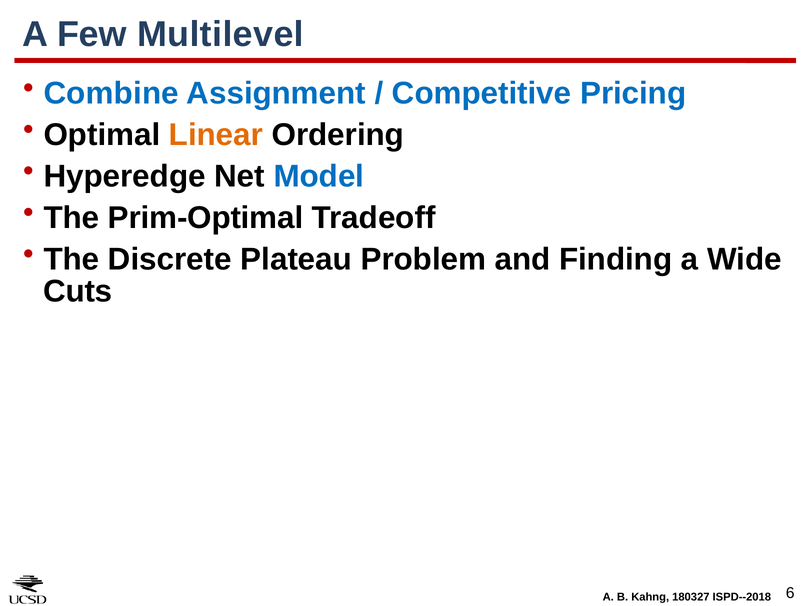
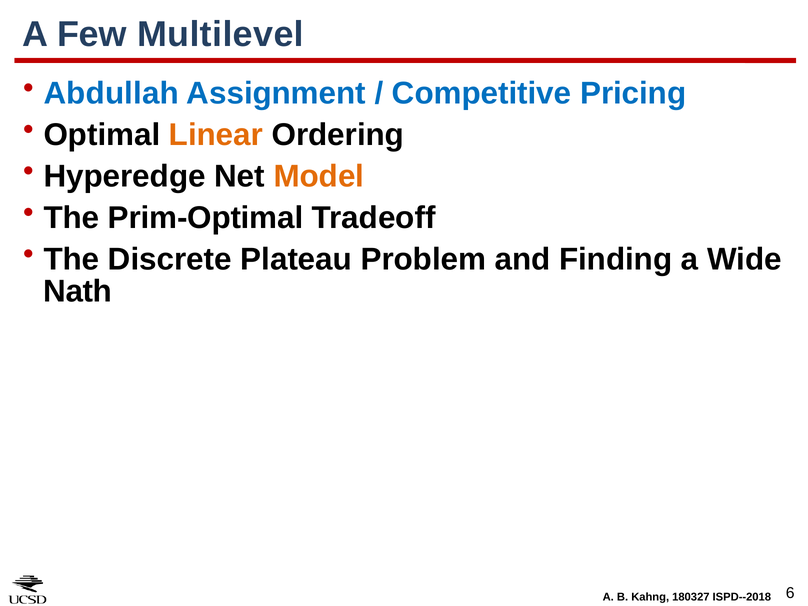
Combine: Combine -> Abdullah
Model colour: blue -> orange
Cuts: Cuts -> Nath
